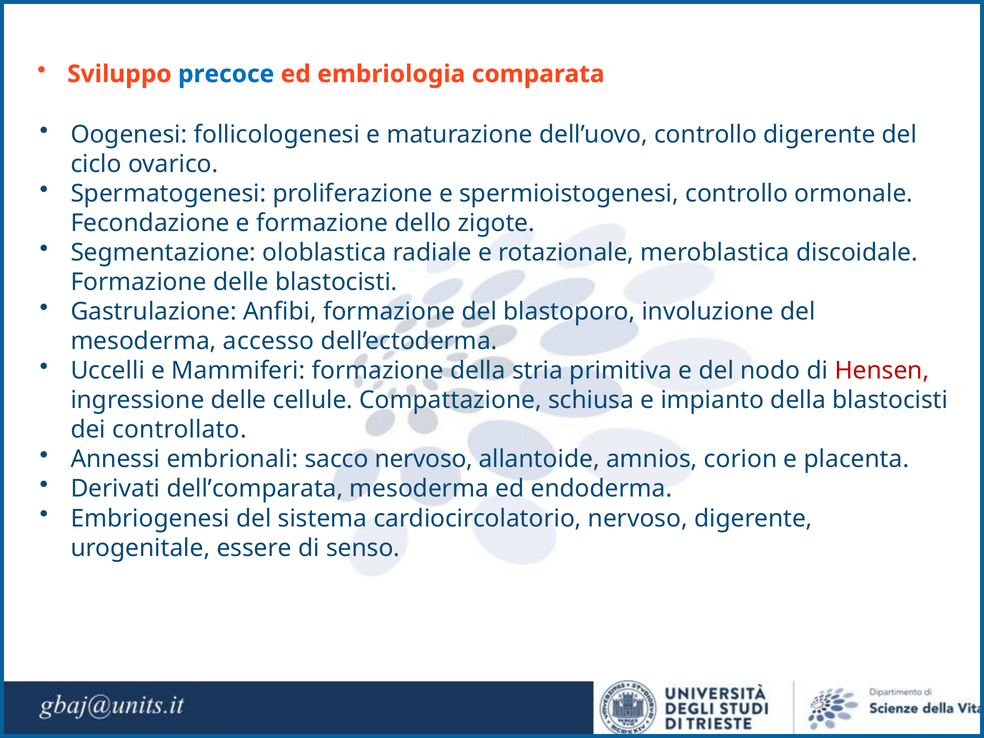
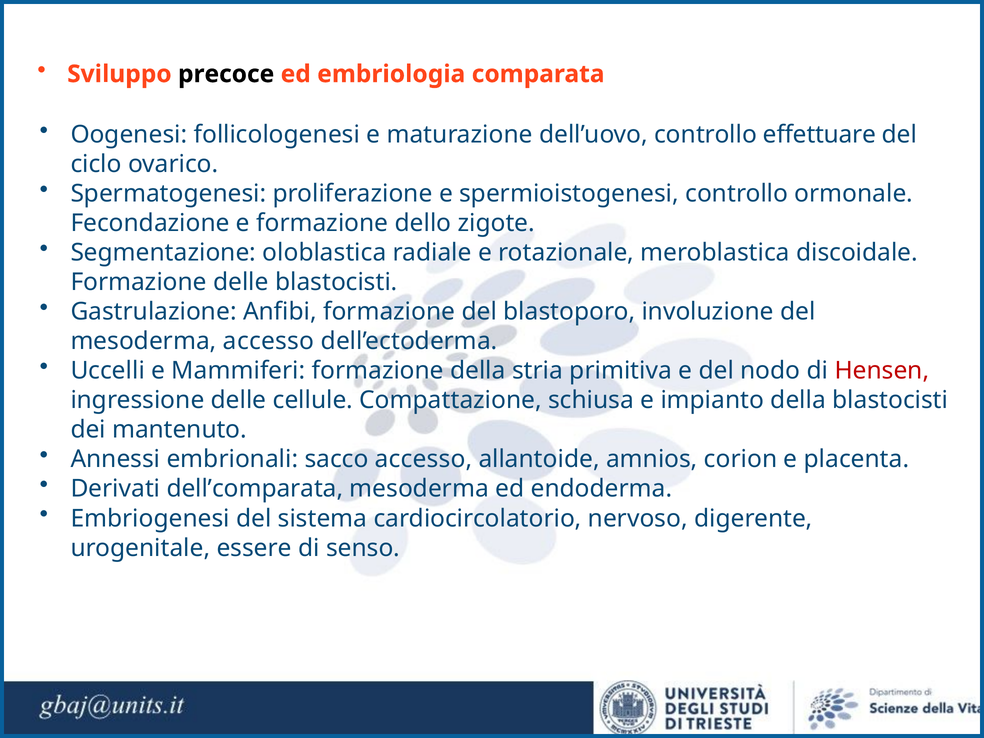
precoce colour: blue -> black
controllo digerente: digerente -> effettuare
controllato: controllato -> mantenuto
sacco nervoso: nervoso -> accesso
